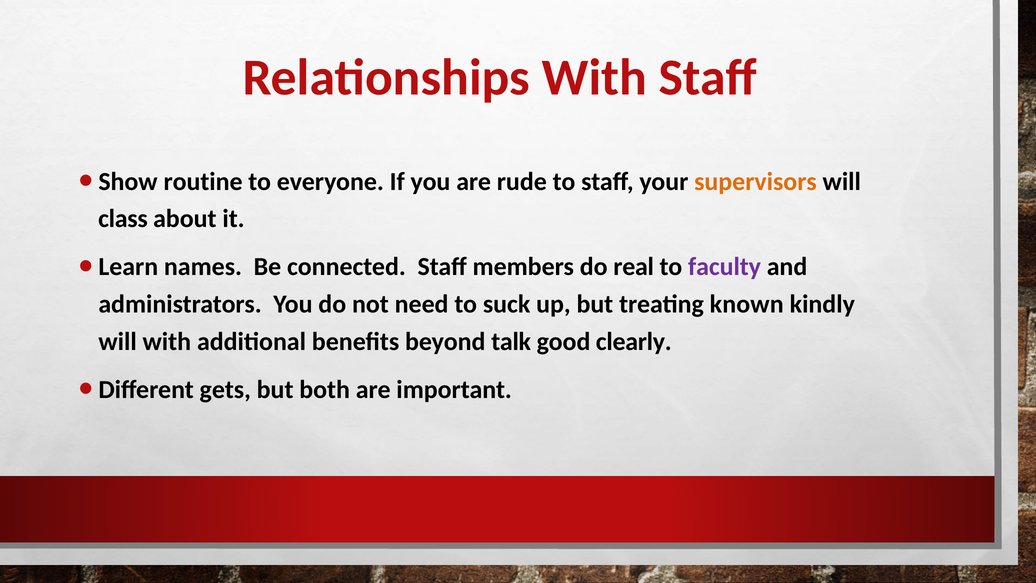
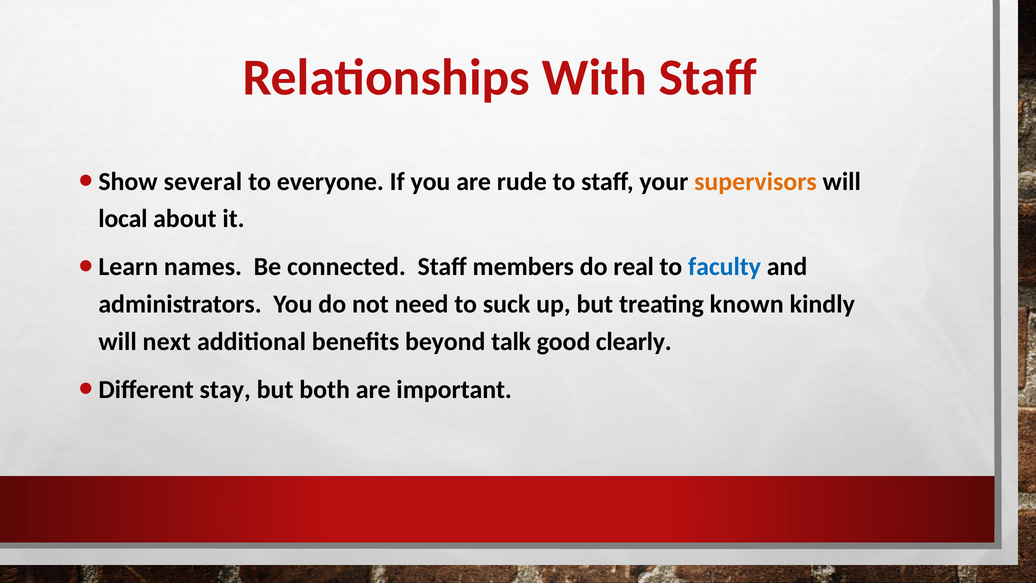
routine: routine -> several
class: class -> local
faculty colour: purple -> blue
will with: with -> next
gets: gets -> stay
